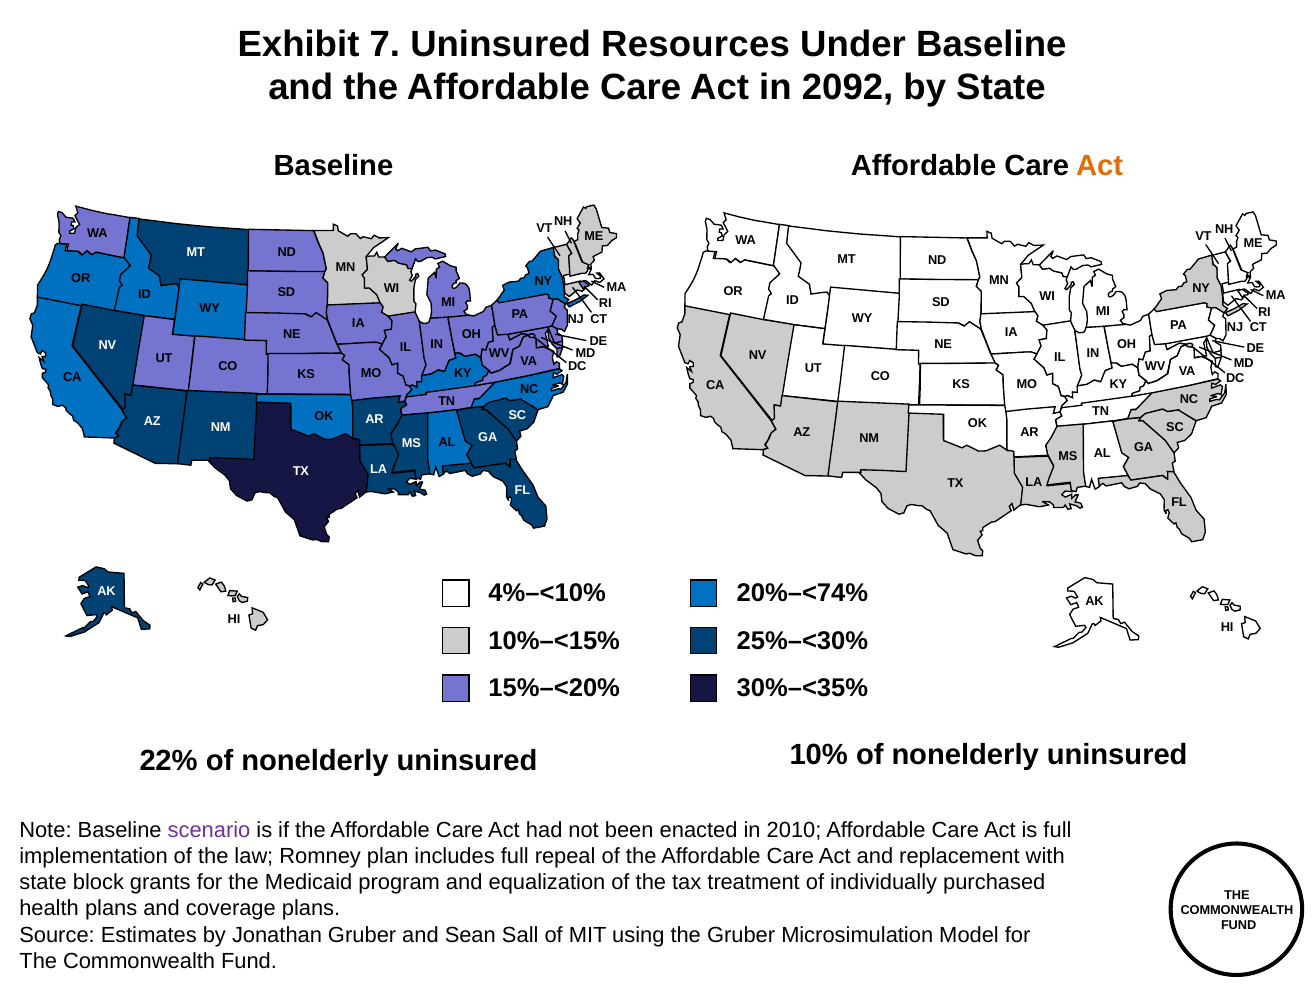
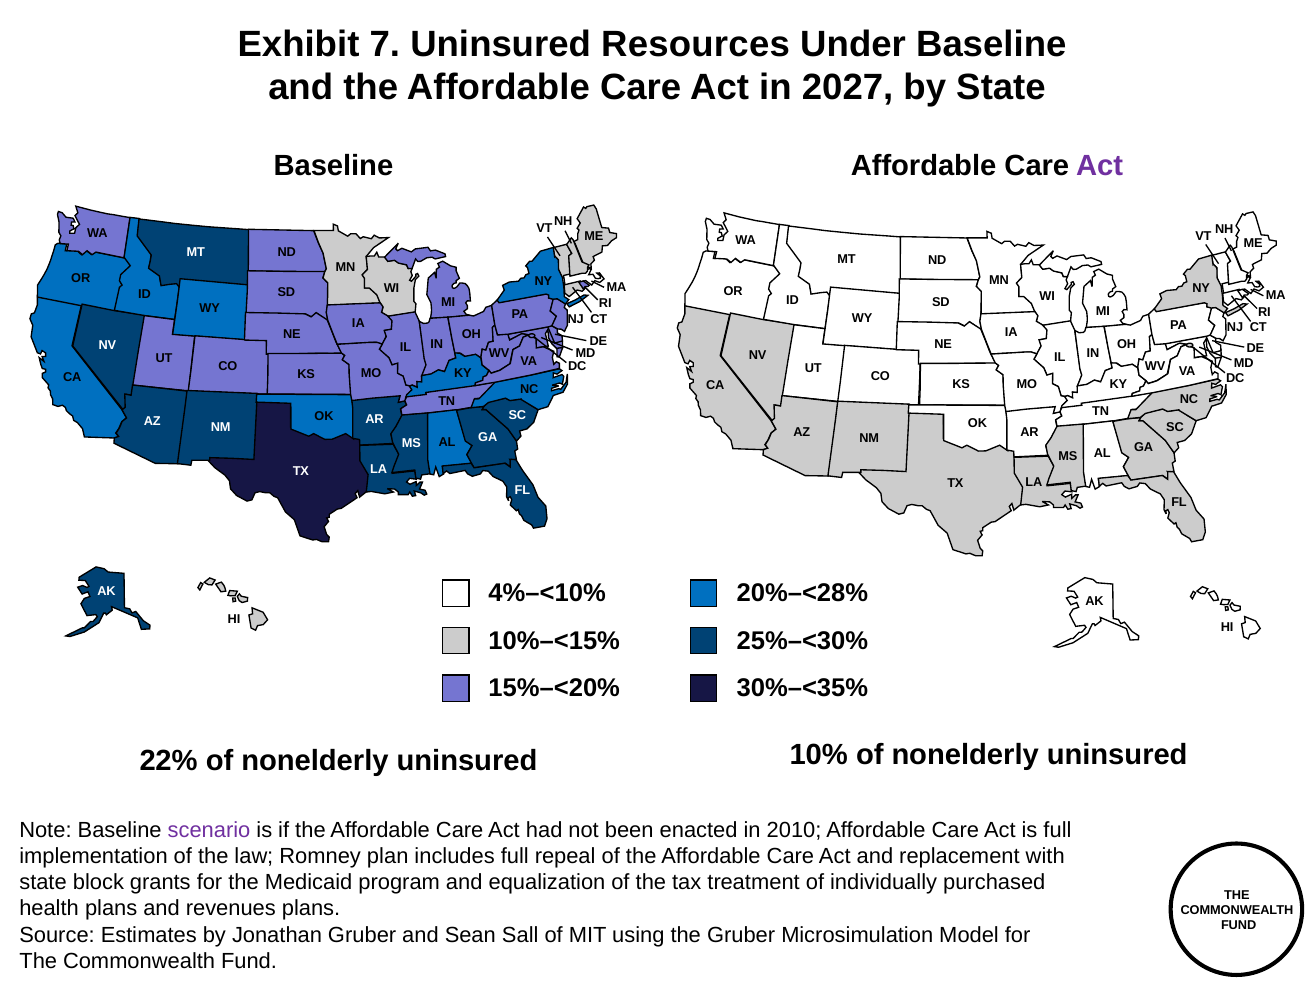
2092: 2092 -> 2027
Act at (1100, 165) colour: orange -> purple
20%–<74%: 20%–<74% -> 20%–<28%
coverage: coverage -> revenues
